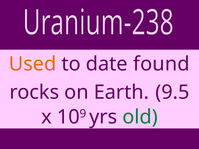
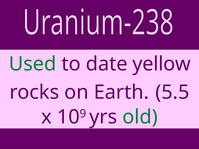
Used colour: orange -> green
found: found -> yellow
9.5: 9.5 -> 5.5
